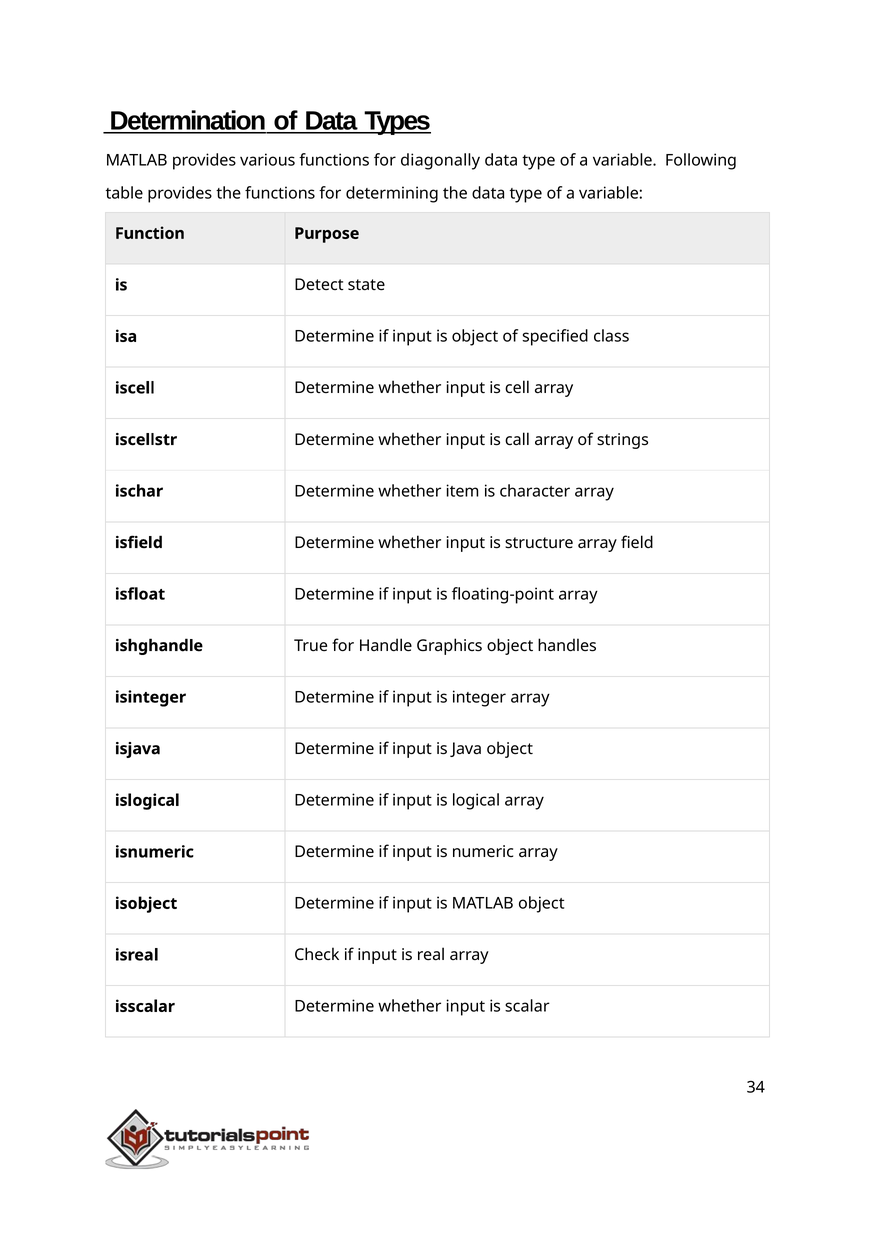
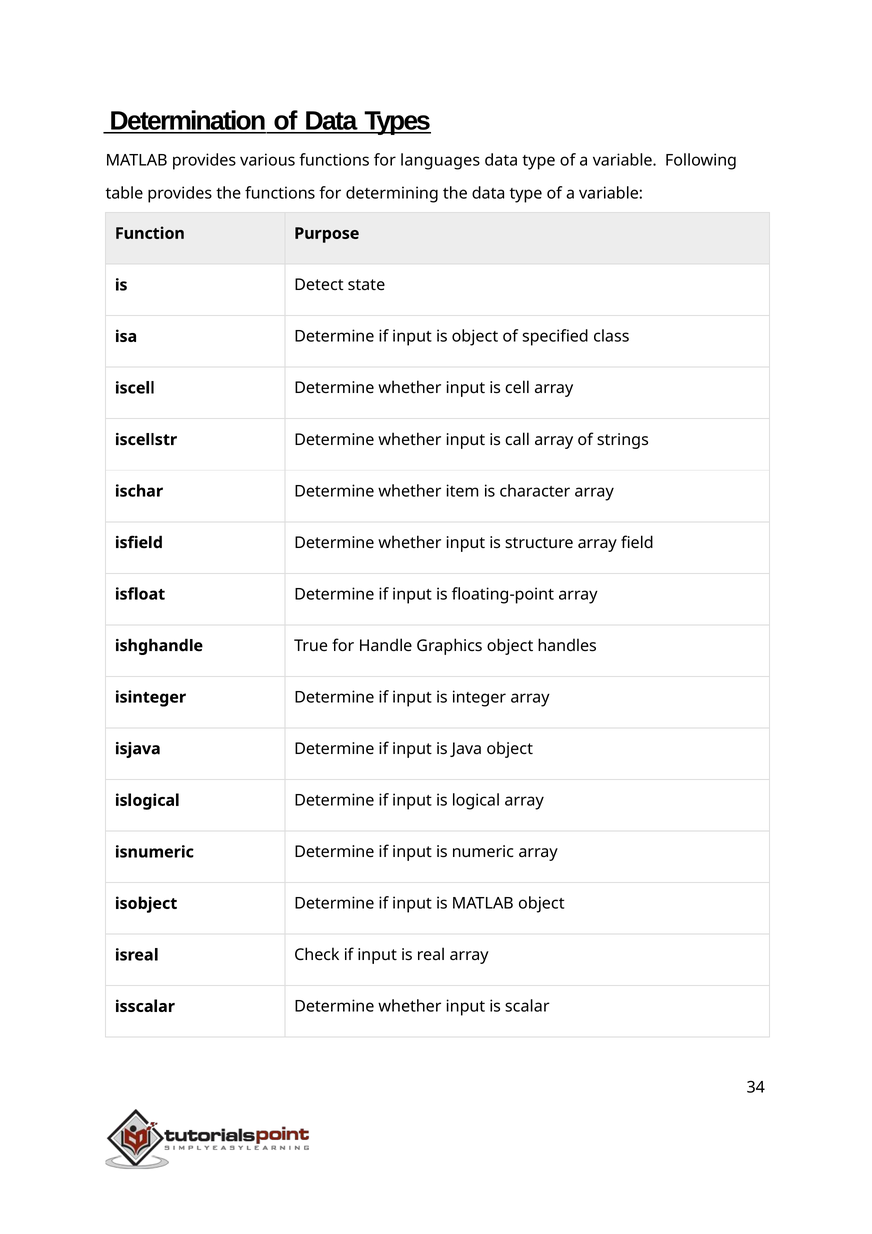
diagonally: diagonally -> languages
